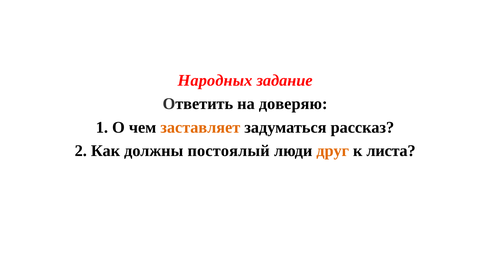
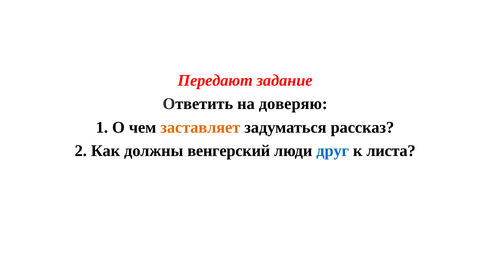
Народных: Народных -> Передают
постоялый: постоялый -> венгерский
друг colour: orange -> blue
